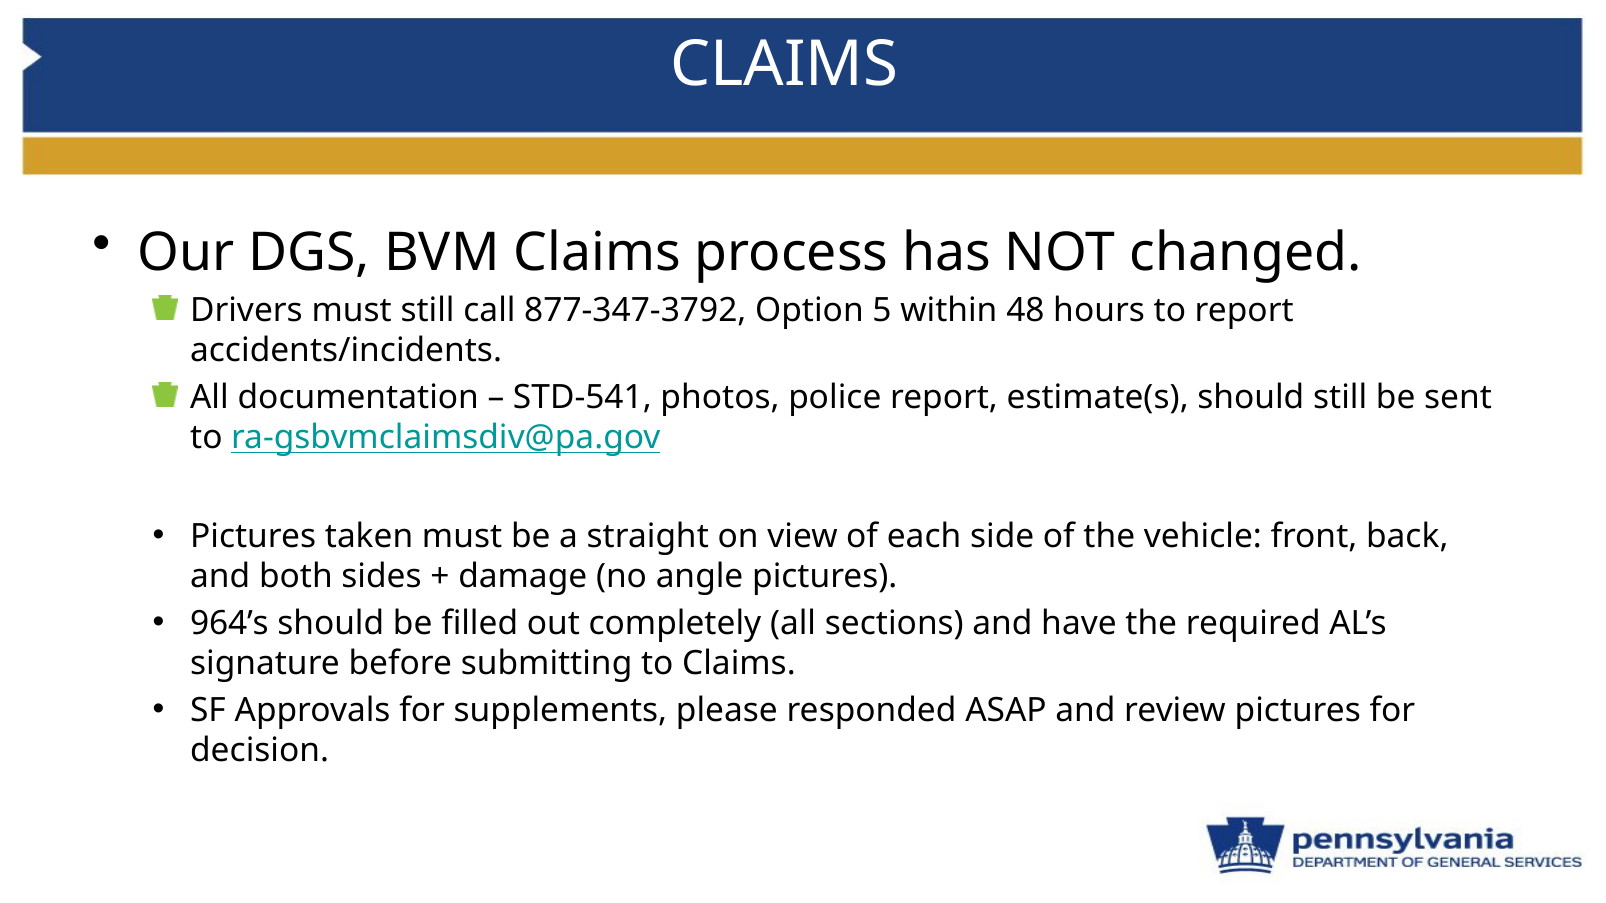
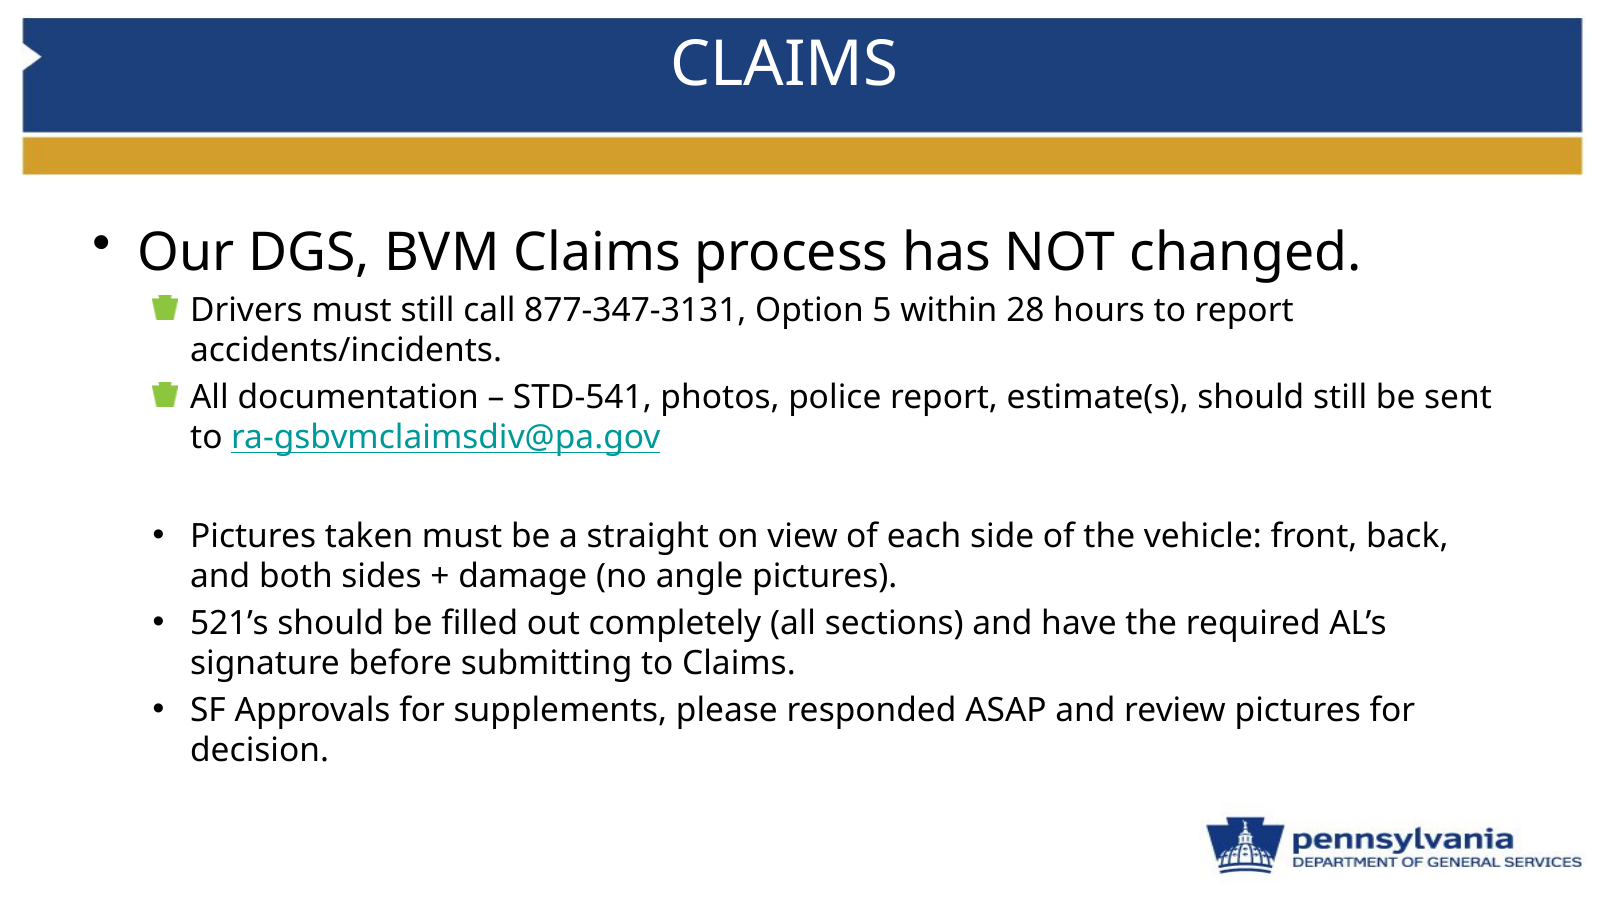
877-347-3792: 877-347-3792 -> 877-347-3131
48: 48 -> 28
964’s: 964’s -> 521’s
